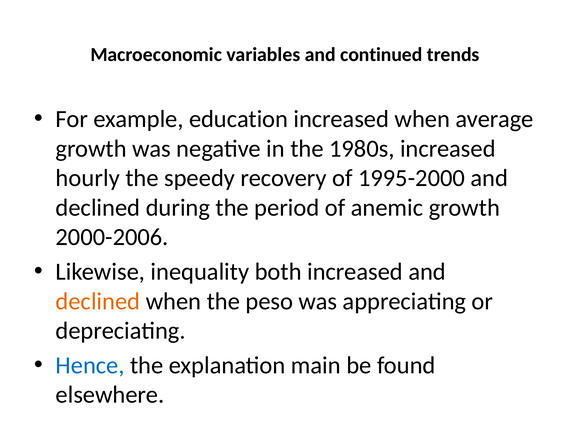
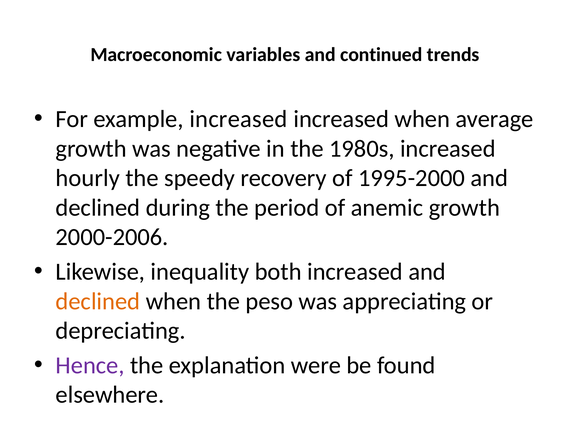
example education: education -> increased
Hence colour: blue -> purple
main: main -> were
